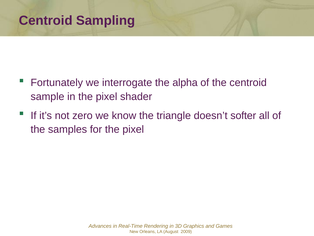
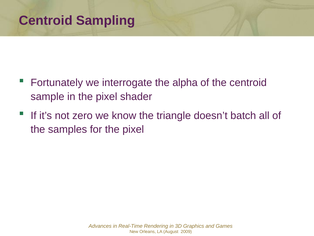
softer: softer -> batch
